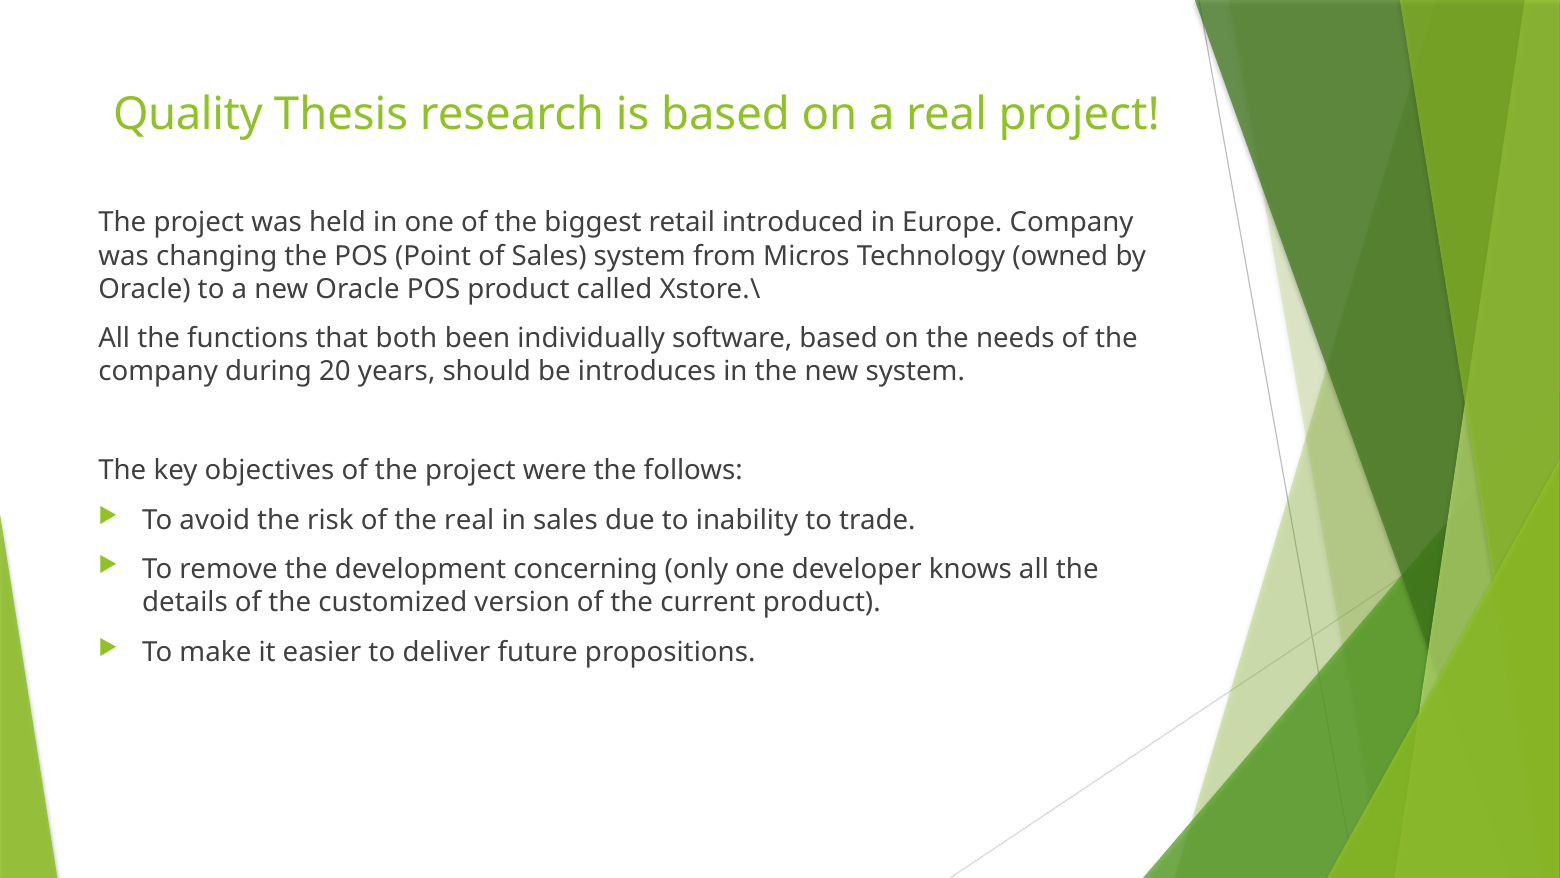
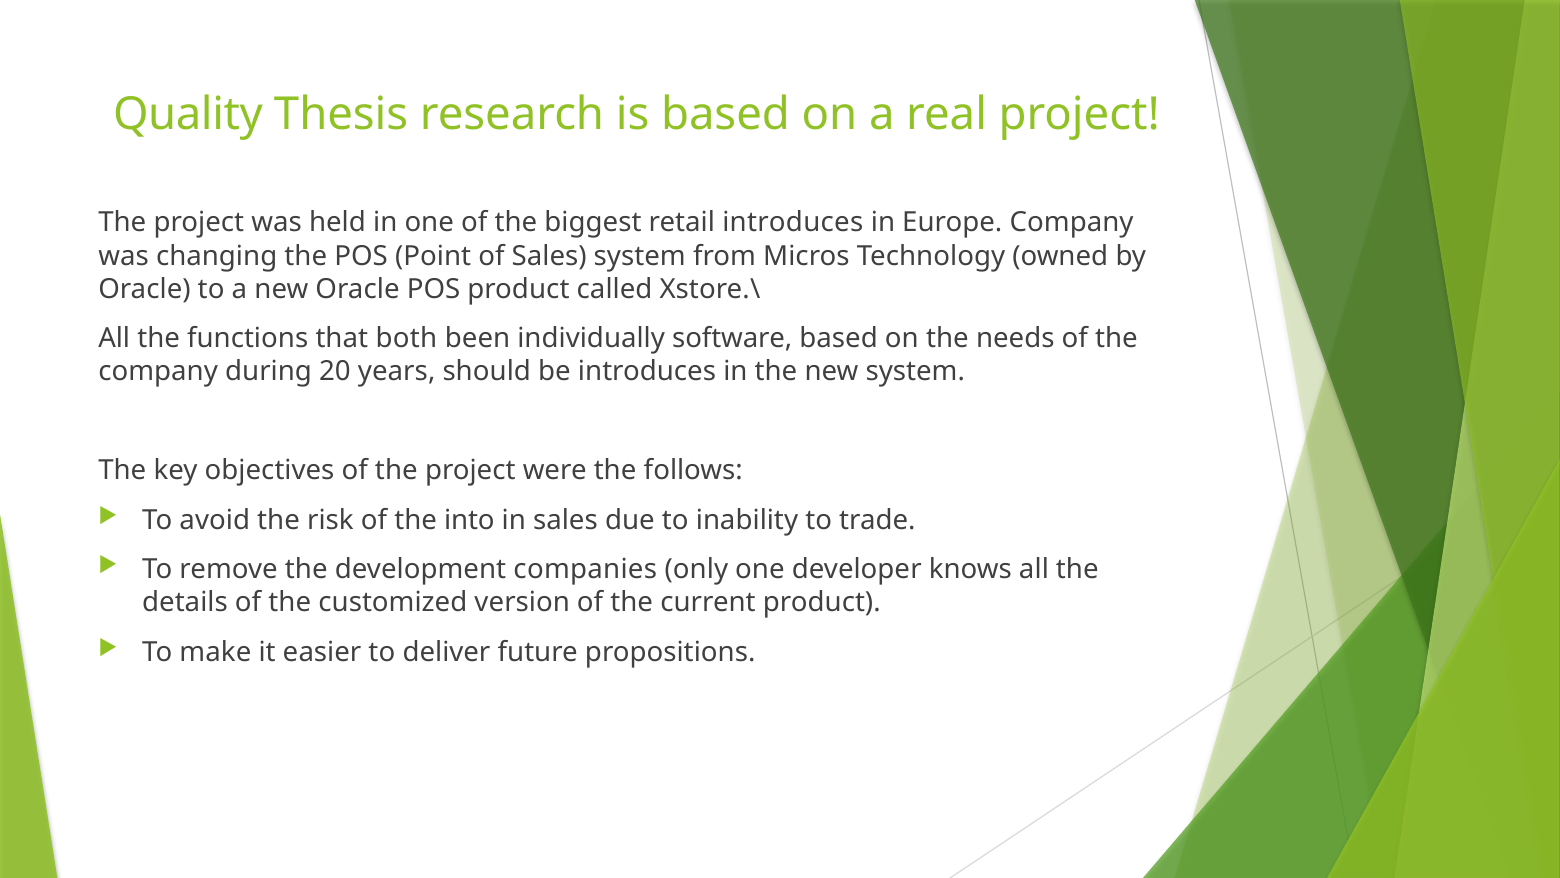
retail introduced: introduced -> introduces
the real: real -> into
concerning: concerning -> companies
